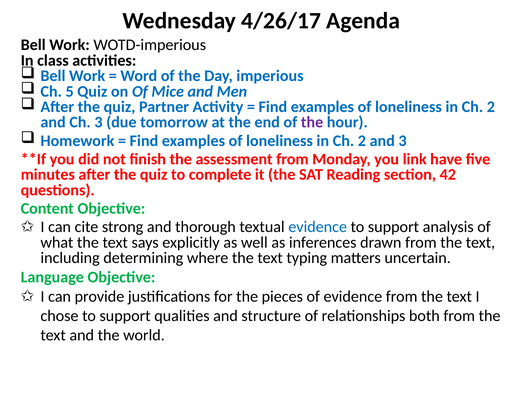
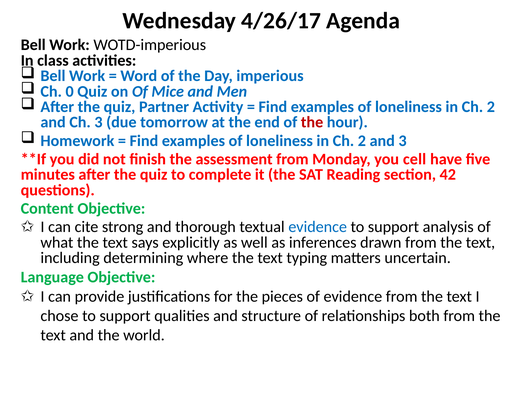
5: 5 -> 0
the at (312, 122) colour: purple -> red
link: link -> cell
